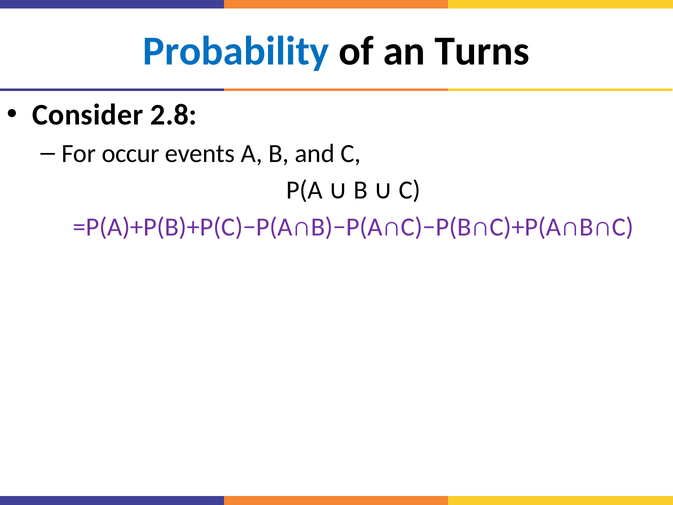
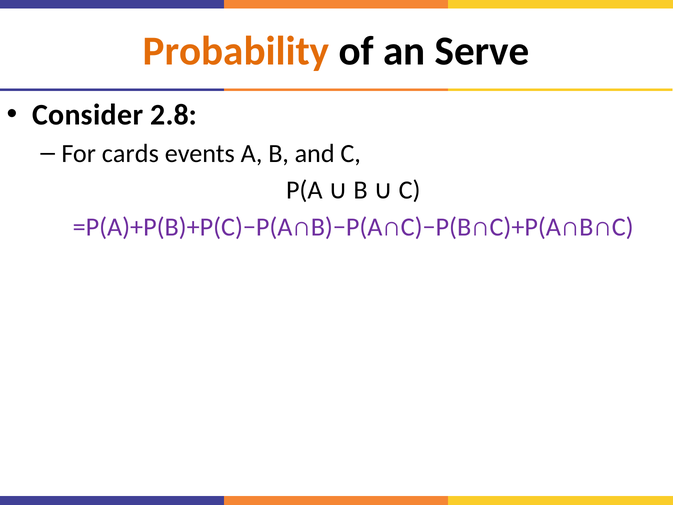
Probability colour: blue -> orange
Turns: Turns -> Serve
occur: occur -> cards
